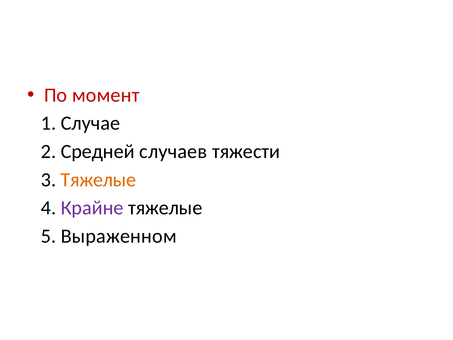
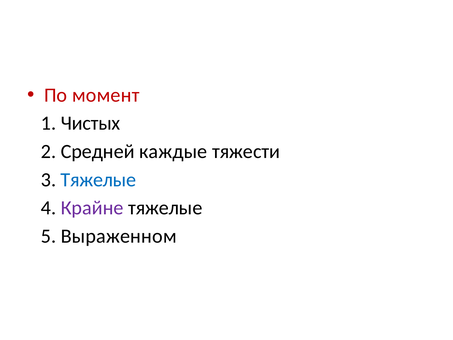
Случае: Случае -> Чистых
случаев: случаев -> каждые
Тяжелые at (98, 180) colour: orange -> blue
